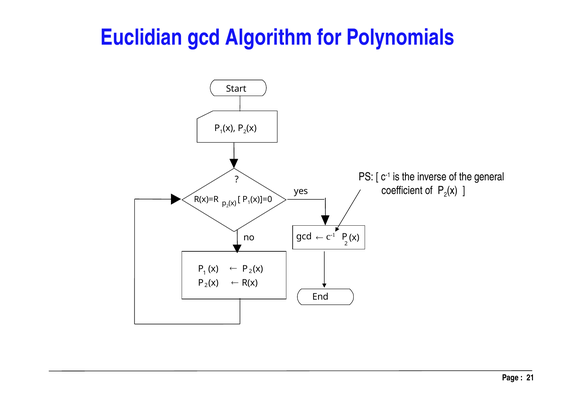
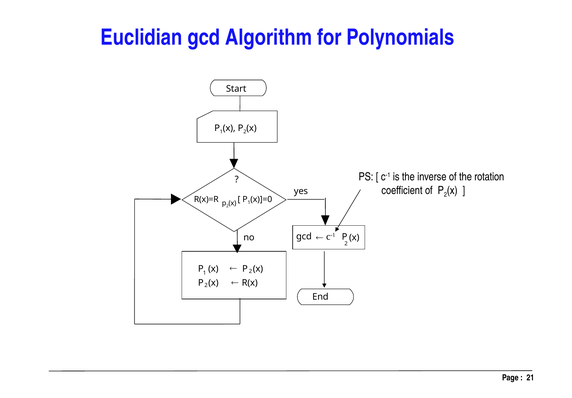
general: general -> rotation
